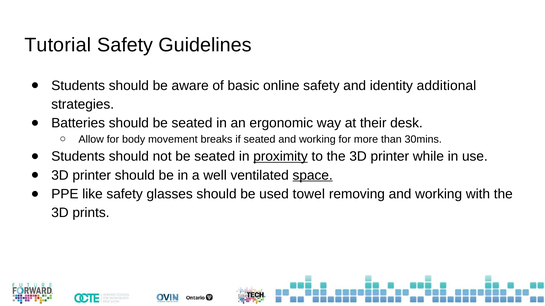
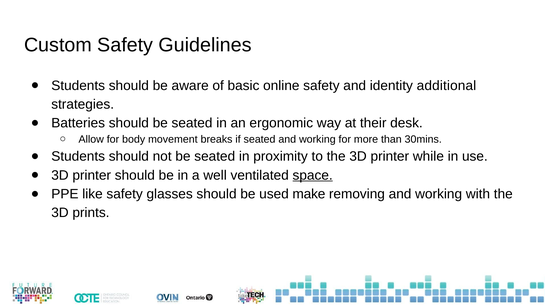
Tutorial: Tutorial -> Custom
proximity underline: present -> none
towel: towel -> make
